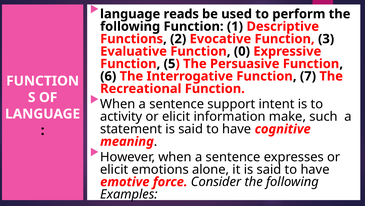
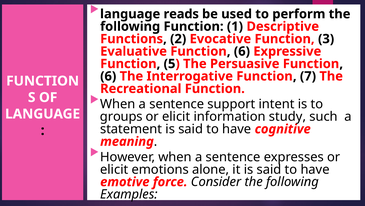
Evaluative Function 0: 0 -> 6
activity: activity -> groups
make: make -> study
